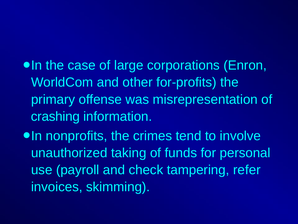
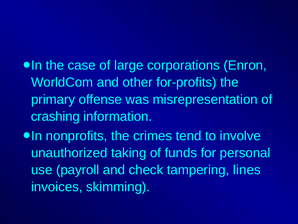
refer: refer -> lines
